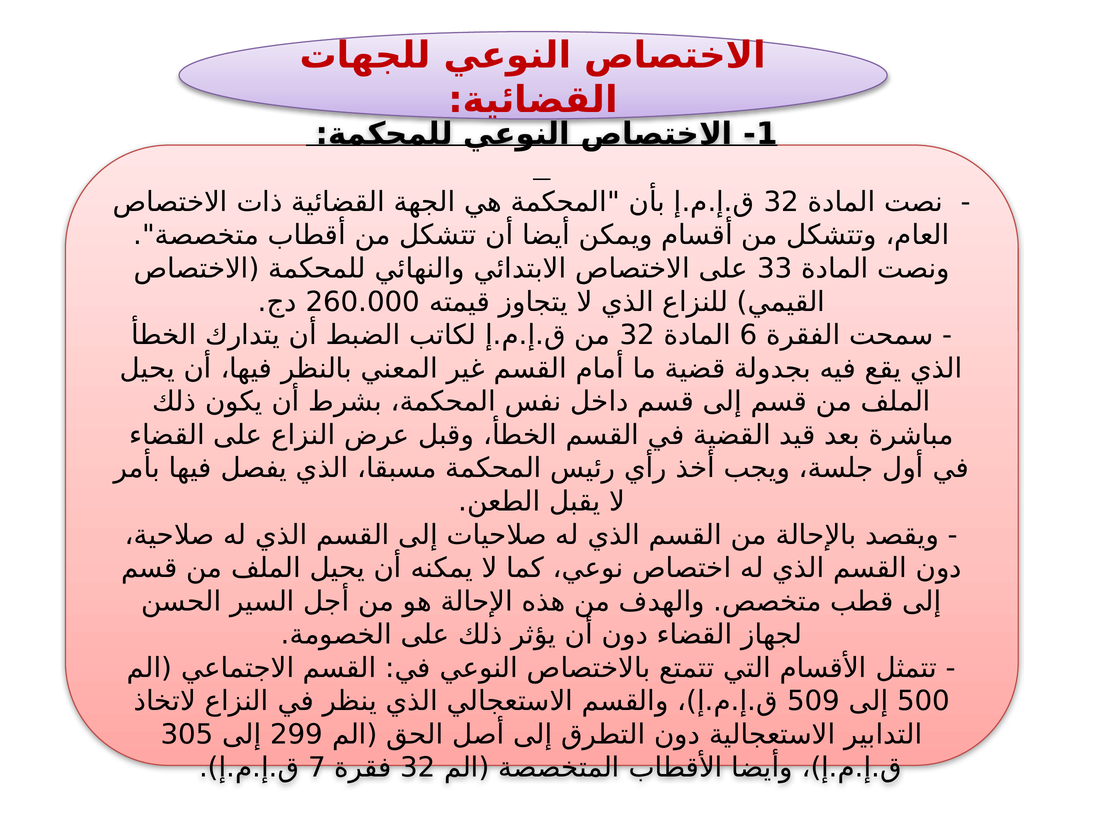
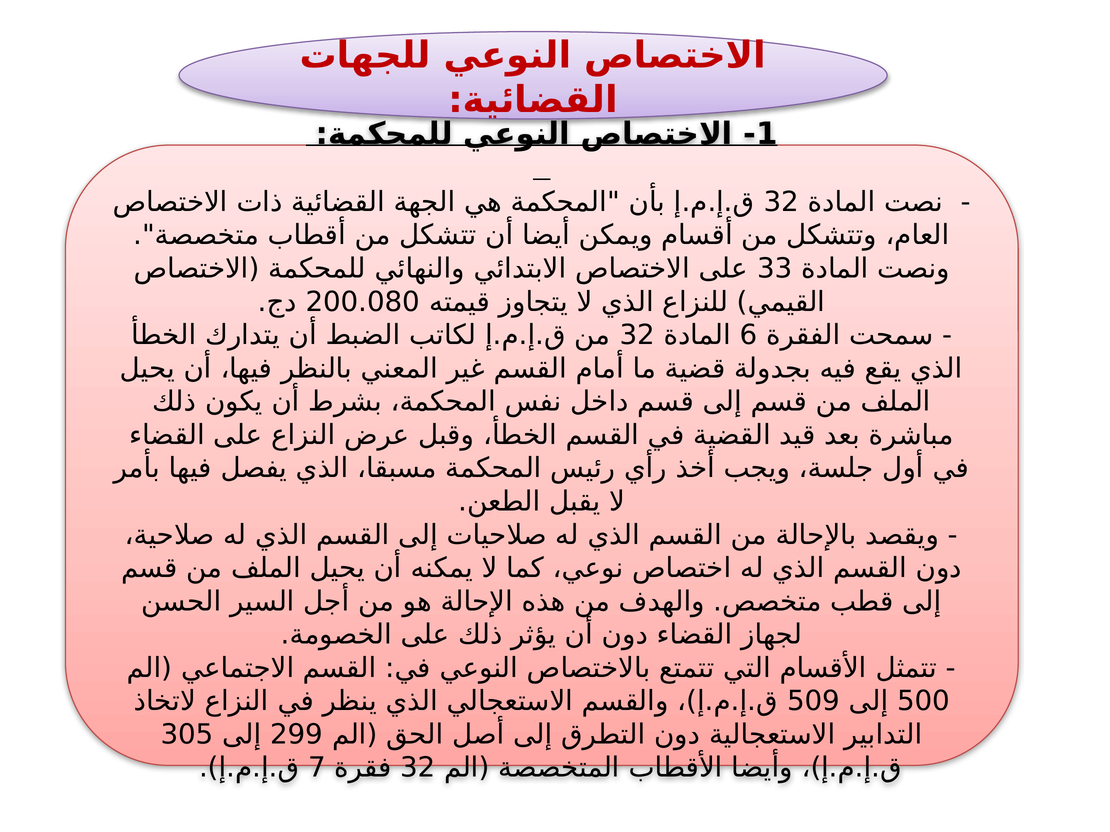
260.000: 260.000 -> 200.080
